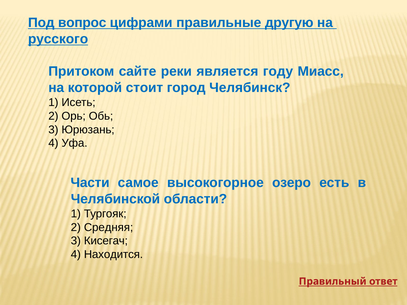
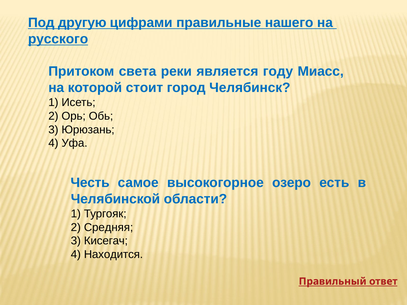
вопрос: вопрос -> другую
другую: другую -> нашего
сайте: сайте -> света
Части: Части -> Честь
